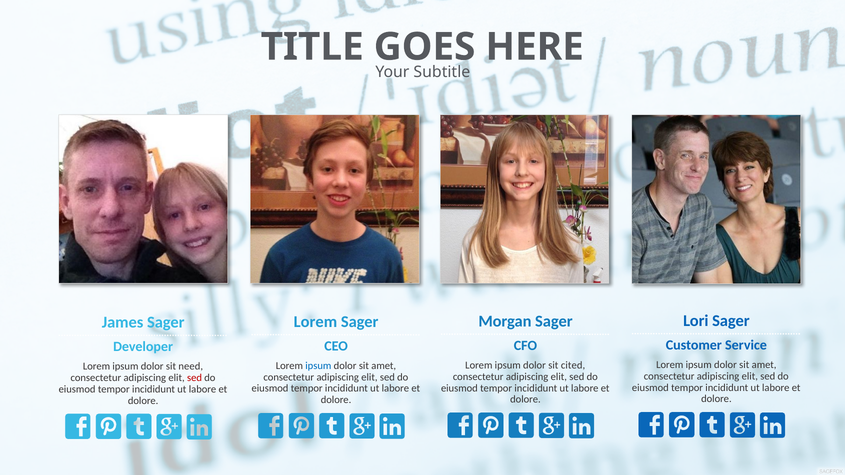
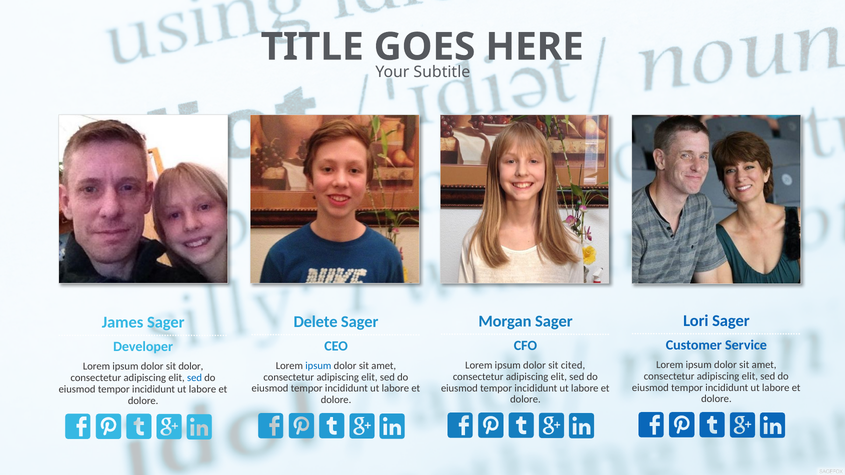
Lorem at (315, 322): Lorem -> Delete
sit need: need -> dolor
sed at (195, 378) colour: red -> blue
